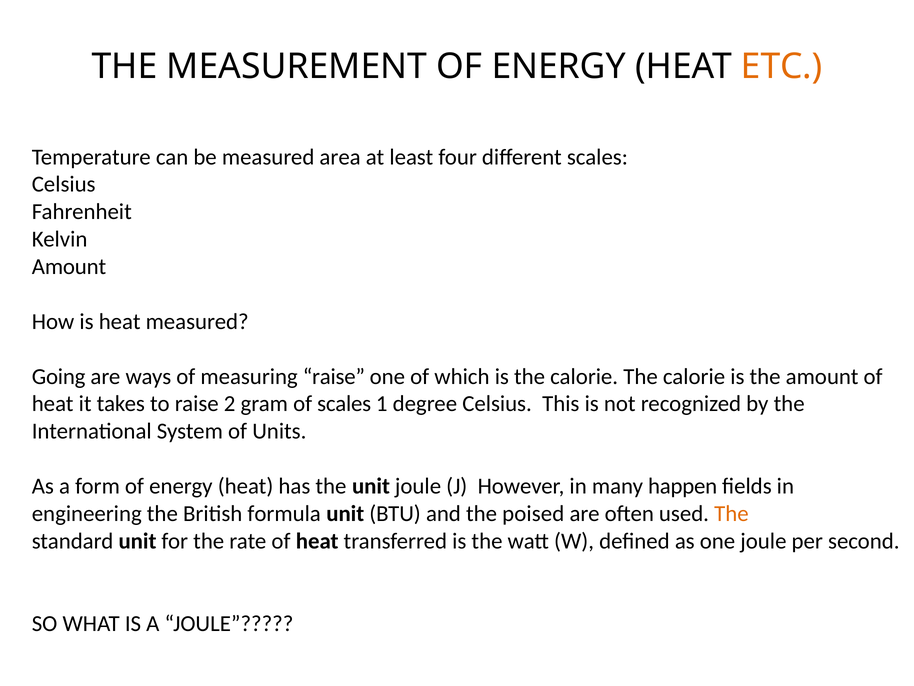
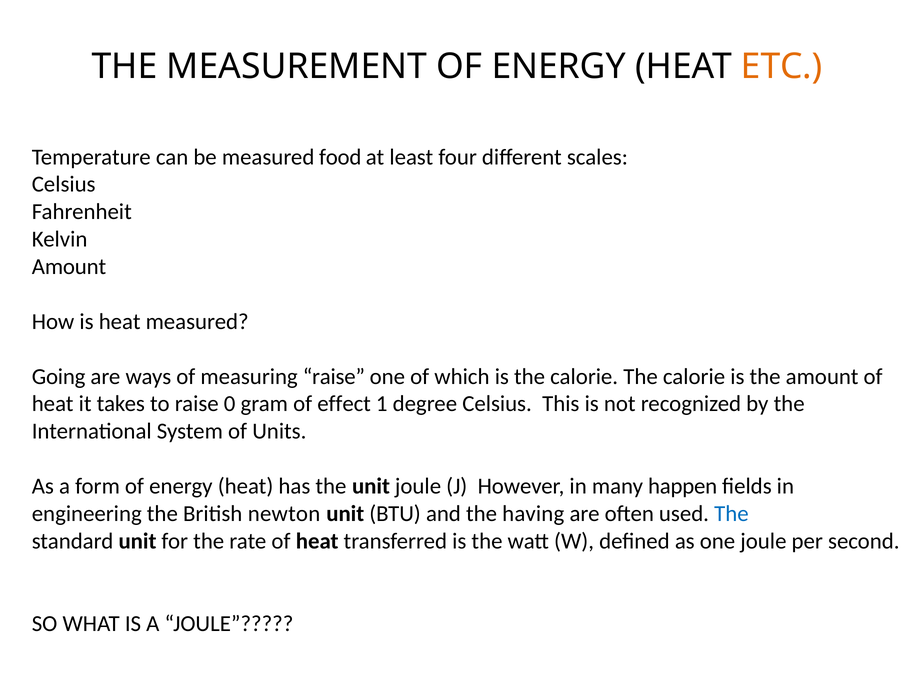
area: area -> food
2: 2 -> 0
of scales: scales -> effect
formula: formula -> newton
poised: poised -> having
The at (731, 513) colour: orange -> blue
